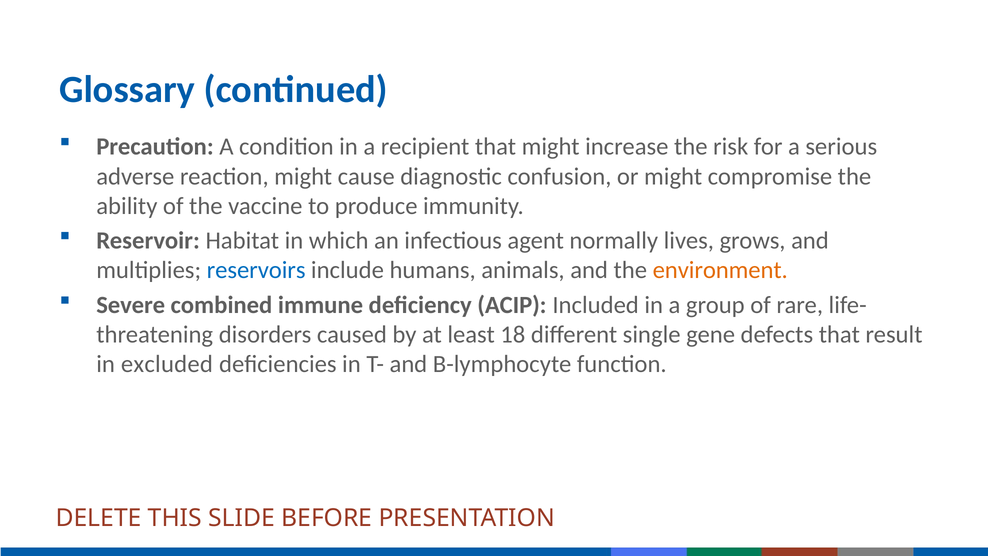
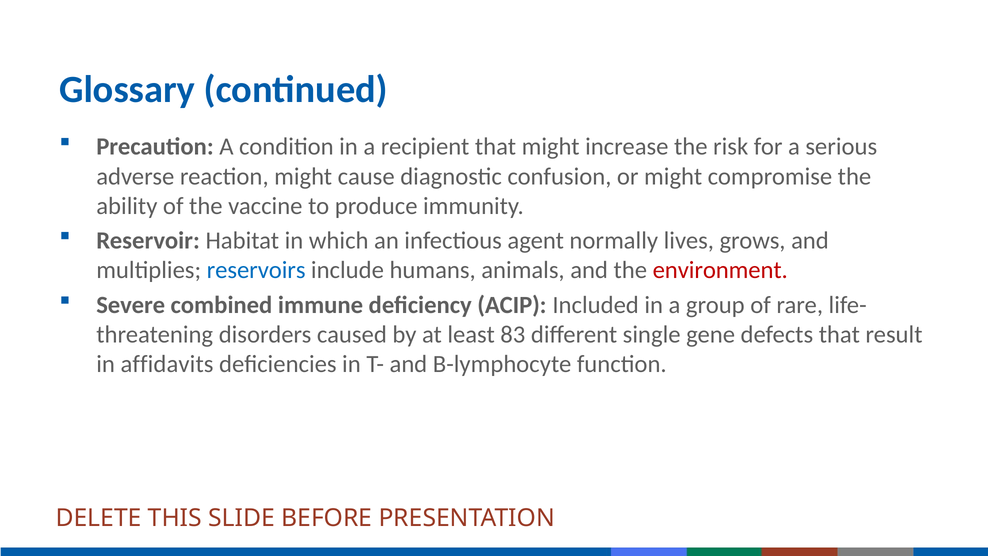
environment colour: orange -> red
18: 18 -> 83
excluded: excluded -> affidavits
